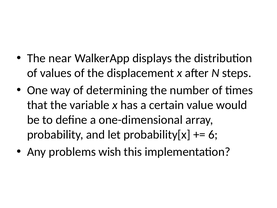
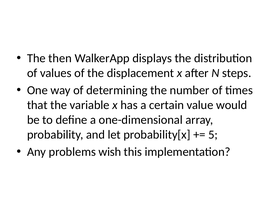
near: near -> then
6: 6 -> 5
